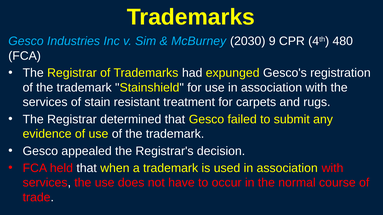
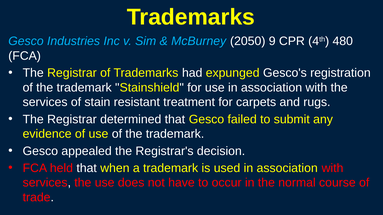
2030: 2030 -> 2050
